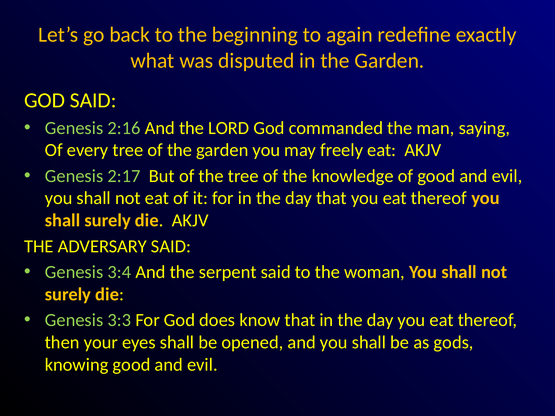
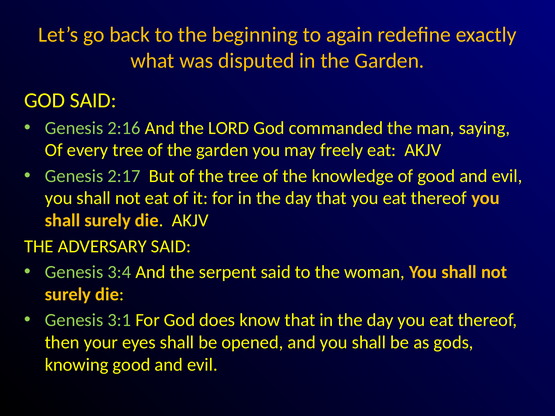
3:3: 3:3 -> 3:1
